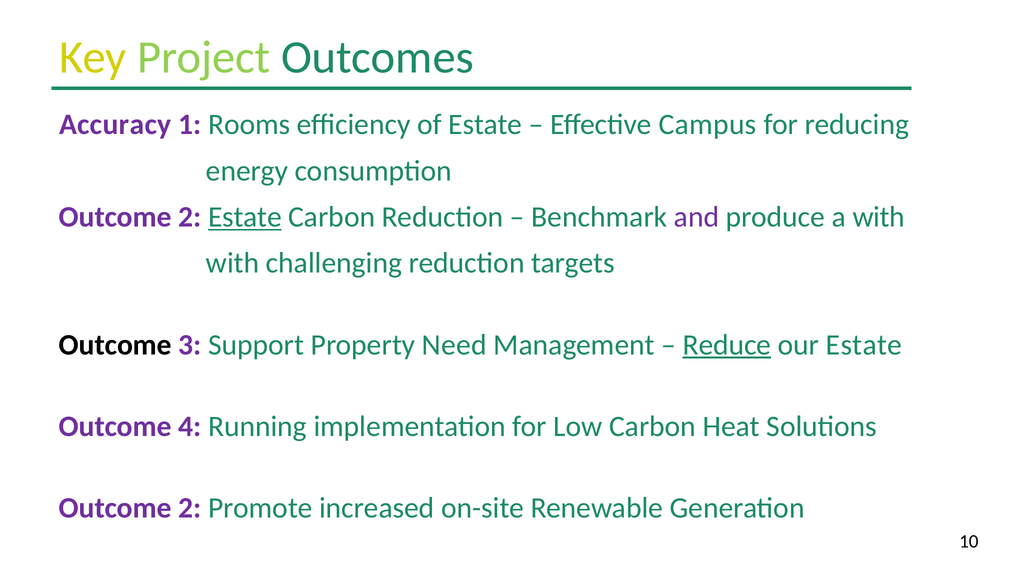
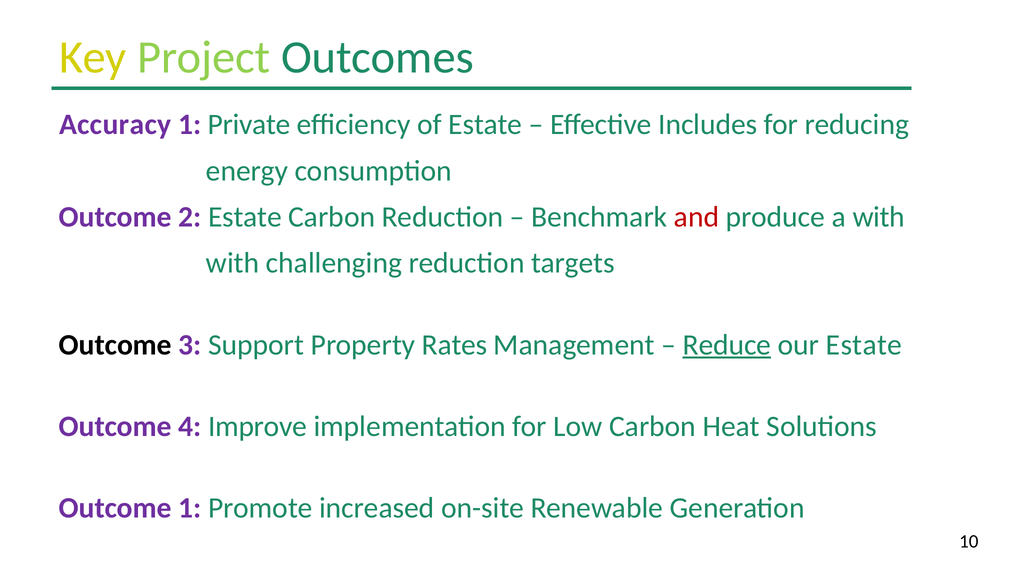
Rooms: Rooms -> Private
Campus: Campus -> Includes
Estate at (245, 217) underline: present -> none
and colour: purple -> red
Need: Need -> Rates
Running: Running -> Improve
2 at (190, 509): 2 -> 1
